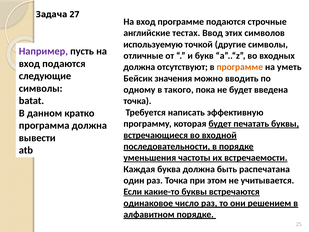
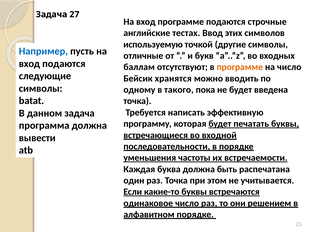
Например colour: purple -> blue
должна at (139, 67): должна -> баллам
на уметь: уметь -> число
значения: значения -> хранятся
данном кратко: кратко -> задача
